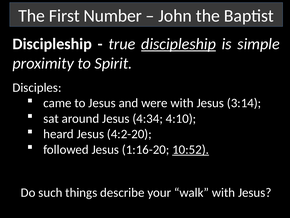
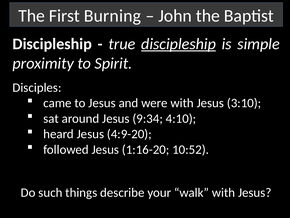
Number: Number -> Burning
3:14: 3:14 -> 3:10
4:34: 4:34 -> 9:34
4:2-20: 4:2-20 -> 4:9-20
10:52 underline: present -> none
